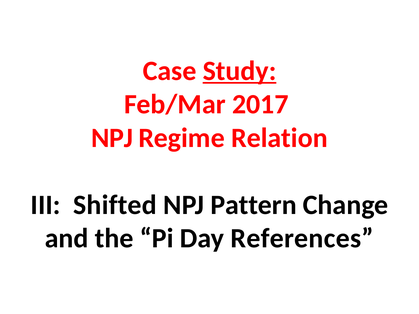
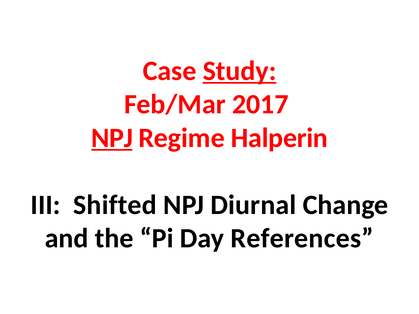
NPJ at (112, 138) underline: none -> present
Relation: Relation -> Halperin
Pattern: Pattern -> Diurnal
